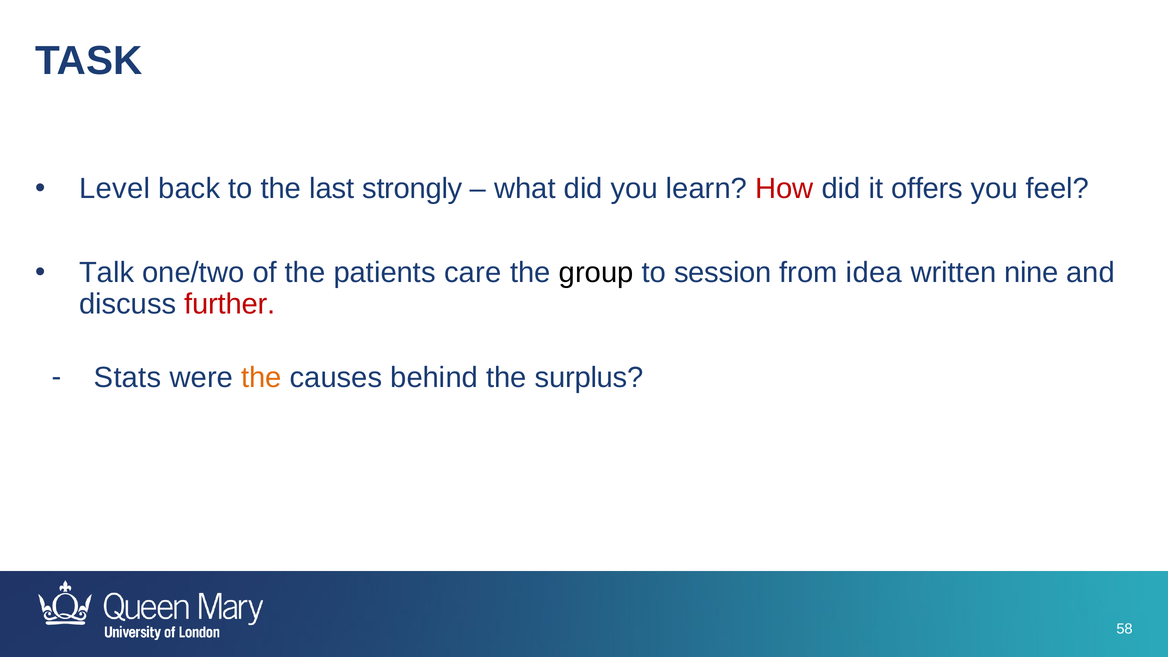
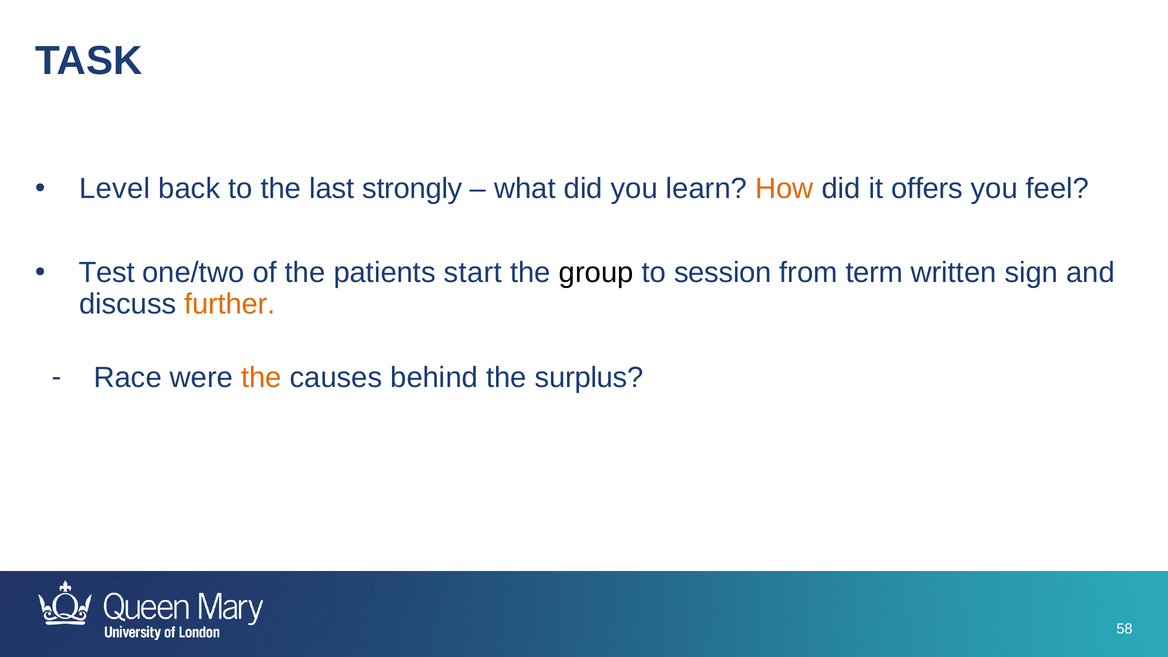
How colour: red -> orange
Talk: Talk -> Test
care: care -> start
idea: idea -> term
nine: nine -> sign
further colour: red -> orange
Stats: Stats -> Race
